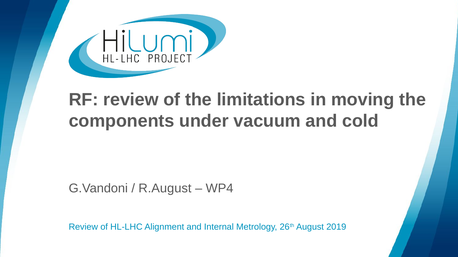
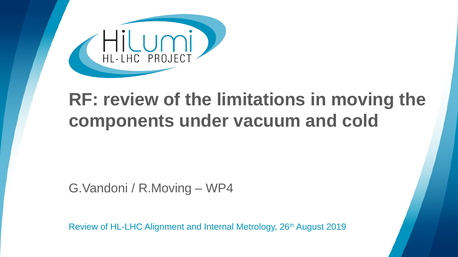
R.August: R.August -> R.Moving
